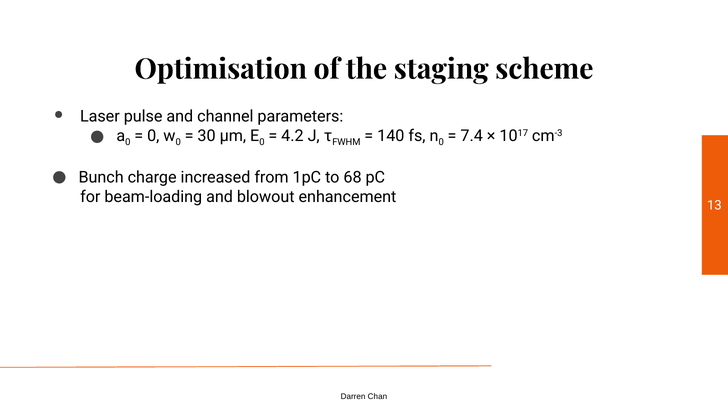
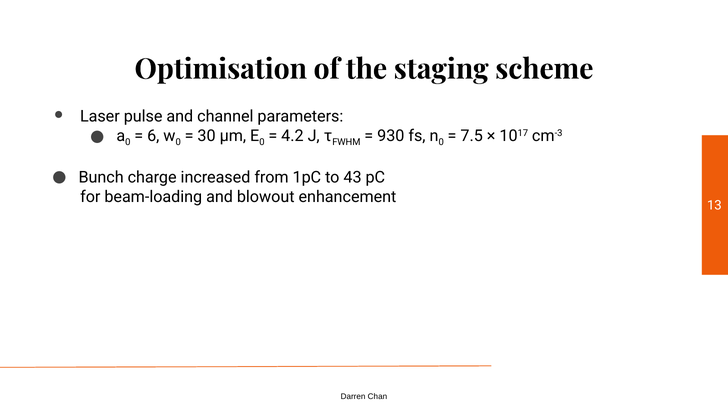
0 at (153, 136): 0 -> 6
140: 140 -> 930
7.4: 7.4 -> 7.5
68: 68 -> 43
